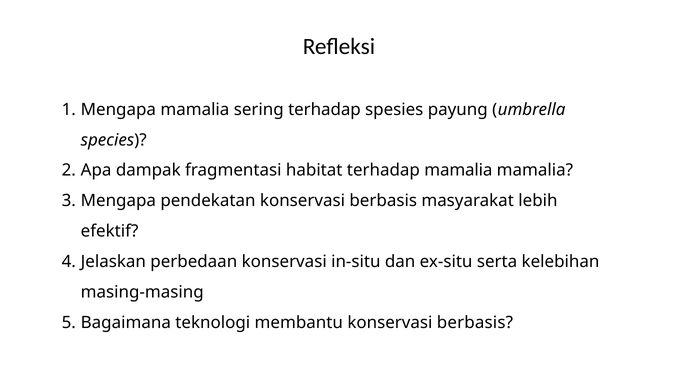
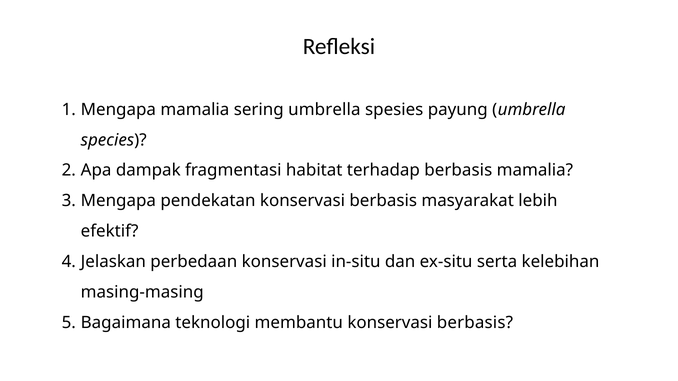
sering terhadap: terhadap -> umbrella
terhadap mamalia: mamalia -> berbasis
